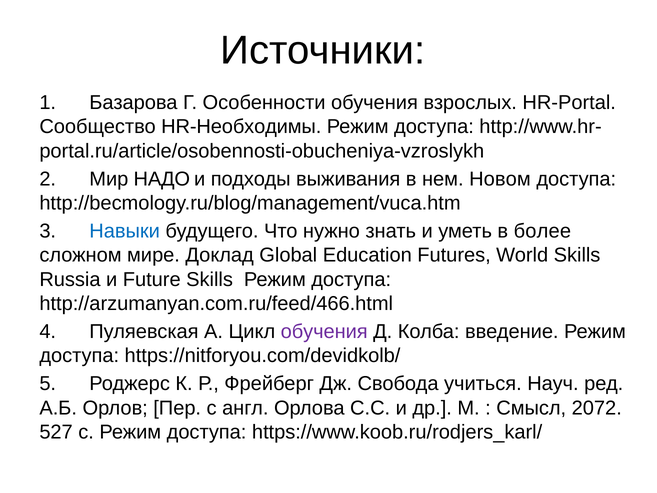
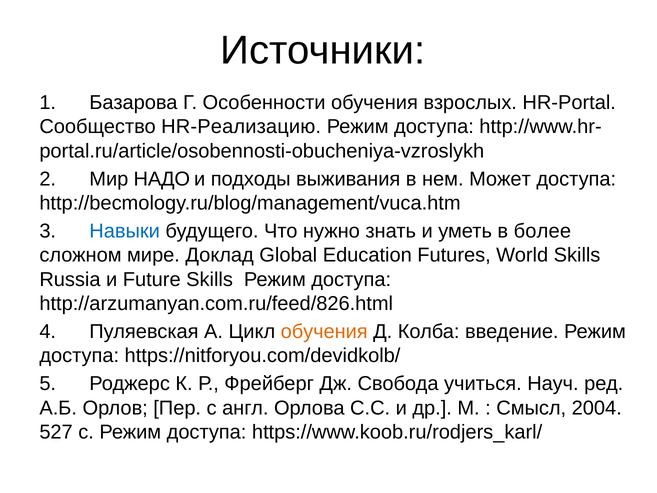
HR-Необходимы: HR-Необходимы -> HR-Реализацию
Новом: Новом -> Может
http://arzumanyan.com.ru/feed/466.html: http://arzumanyan.com.ru/feed/466.html -> http://arzumanyan.com.ru/feed/826.html
обучения at (324, 331) colour: purple -> orange
2072: 2072 -> 2004
